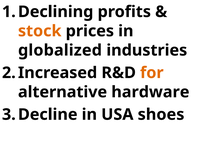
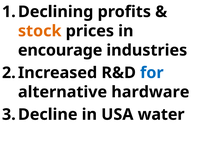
globalized: globalized -> encourage
for colour: orange -> blue
shoes: shoes -> water
